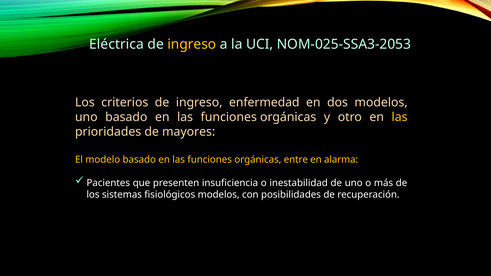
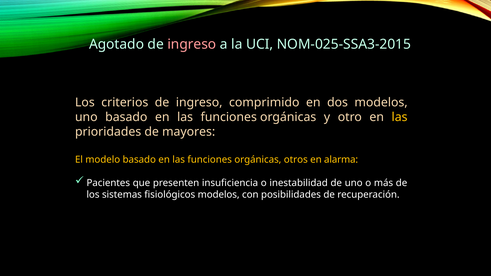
Eléctrica: Eléctrica -> Agotado
ingreso at (192, 44) colour: yellow -> pink
NOM-025-SSA3-2053: NOM-025-SSA3-2053 -> NOM-025-SSA3-2015
enfermedad: enfermedad -> comprimido
entre: entre -> otros
